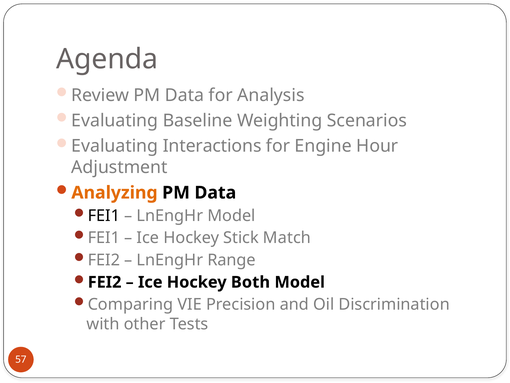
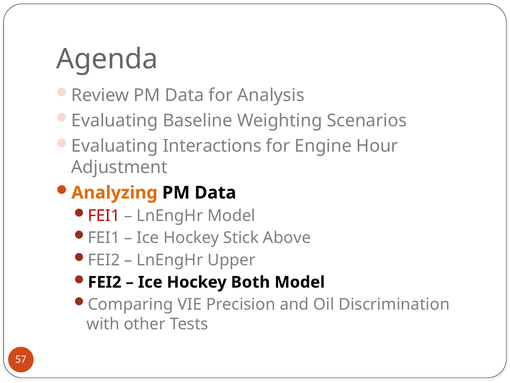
FEI1 at (104, 215) colour: black -> red
Match: Match -> Above
Range: Range -> Upper
